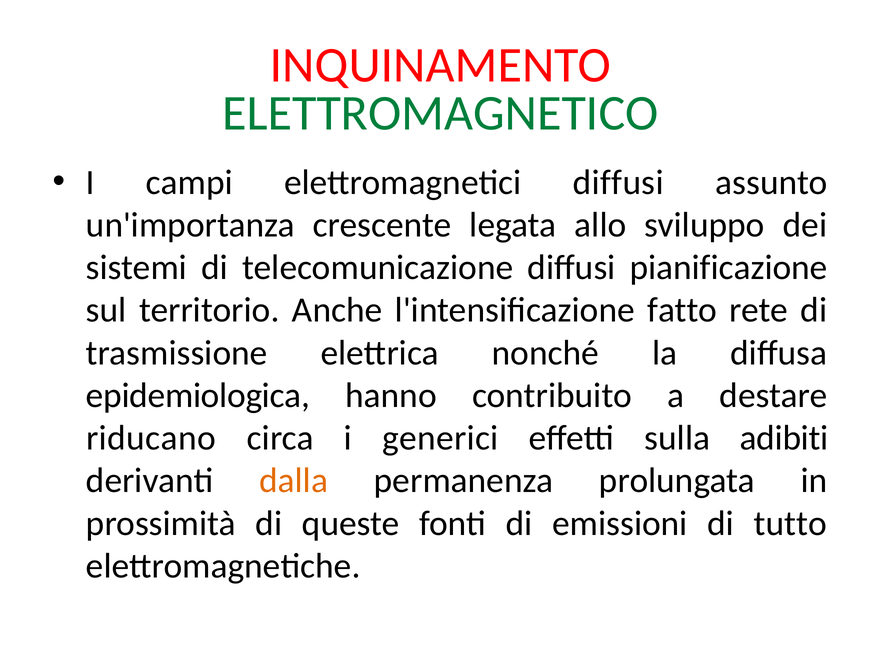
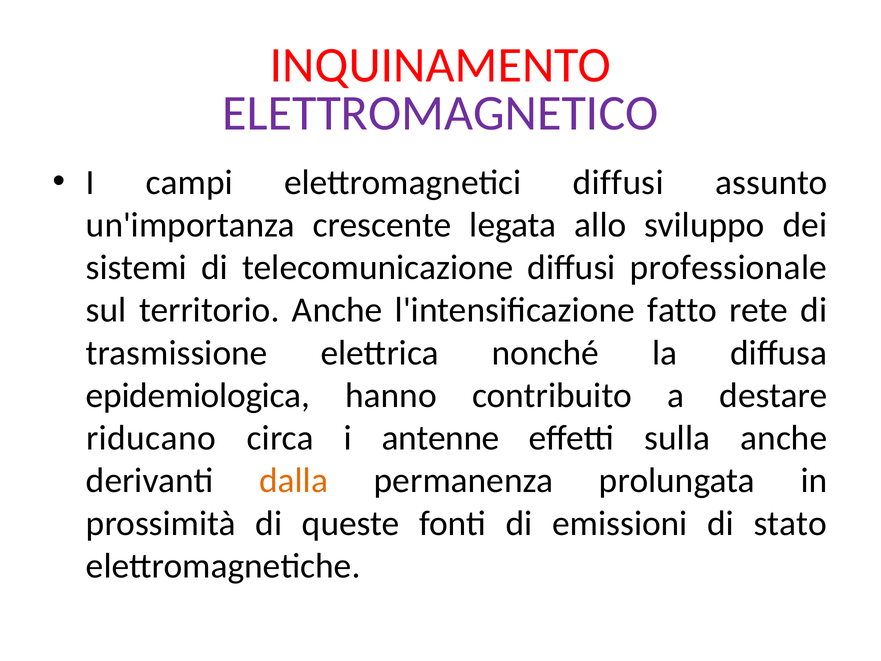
ELETTROMAGNETICO colour: green -> purple
pianificazione: pianificazione -> professionale
generici: generici -> antenne
sulla adibiti: adibiti -> anche
tutto: tutto -> stato
